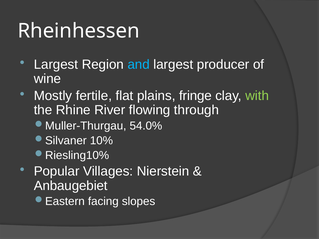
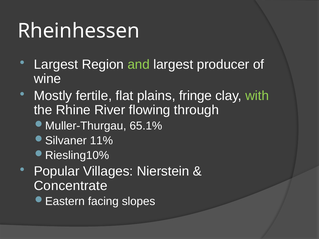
and colour: light blue -> light green
54.0%: 54.0% -> 65.1%
10%: 10% -> 11%
Anbaugebiet: Anbaugebiet -> Concentrate
